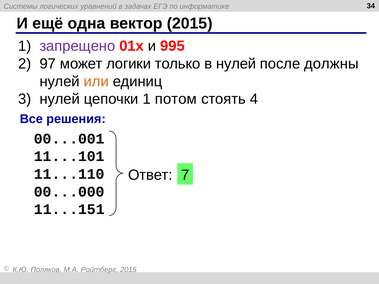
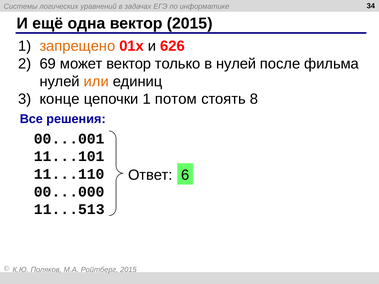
запрещено colour: purple -> orange
995: 995 -> 626
97: 97 -> 69
может логики: логики -> вектор
должны: должны -> фильма
нулей at (60, 99): нулей -> конце
4: 4 -> 8
7: 7 -> 6
11...151: 11...151 -> 11...513
